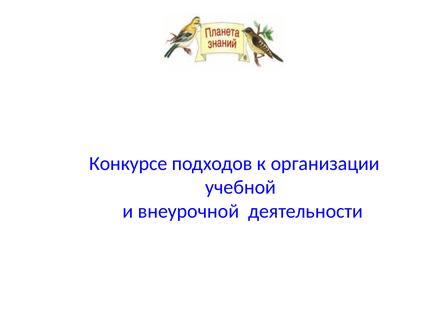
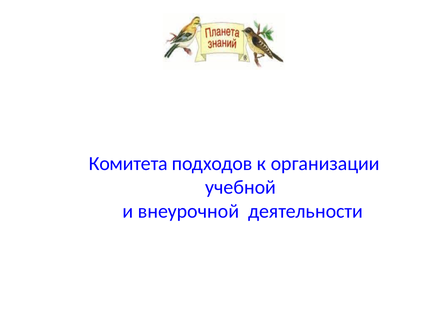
Конкурсе: Конкурсе -> Комитета
